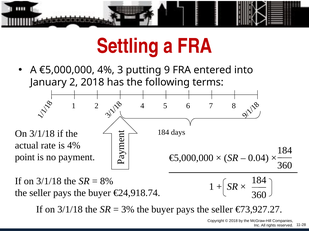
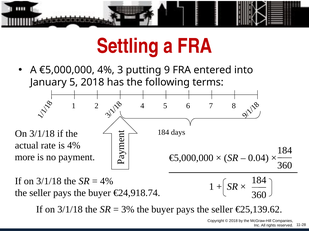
January 2: 2 -> 5
point: point -> more
8% at (107, 182): 8% -> 4%
€73,927.27: €73,927.27 -> €25,139.62
